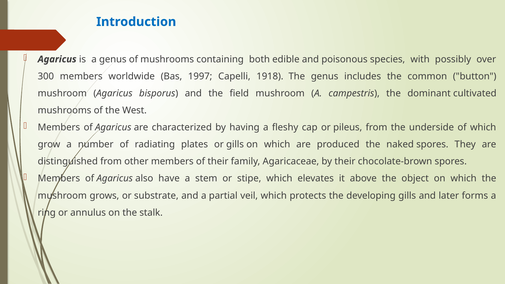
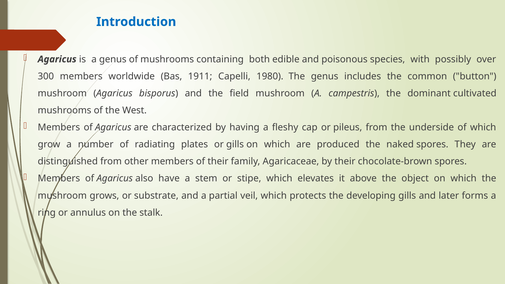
1997: 1997 -> 1911
1918: 1918 -> 1980
